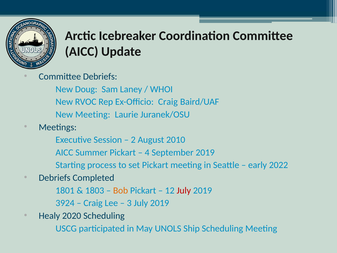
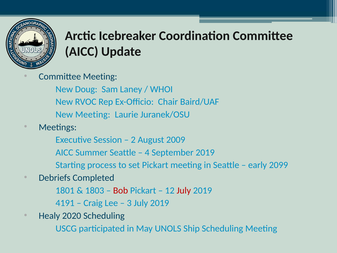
Committee Debriefs: Debriefs -> Meeting
Ex-Officio Craig: Craig -> Chair
2010: 2010 -> 2009
Summer Pickart: Pickart -> Seattle
2022: 2022 -> 2099
Bob colour: orange -> red
3924: 3924 -> 4191
